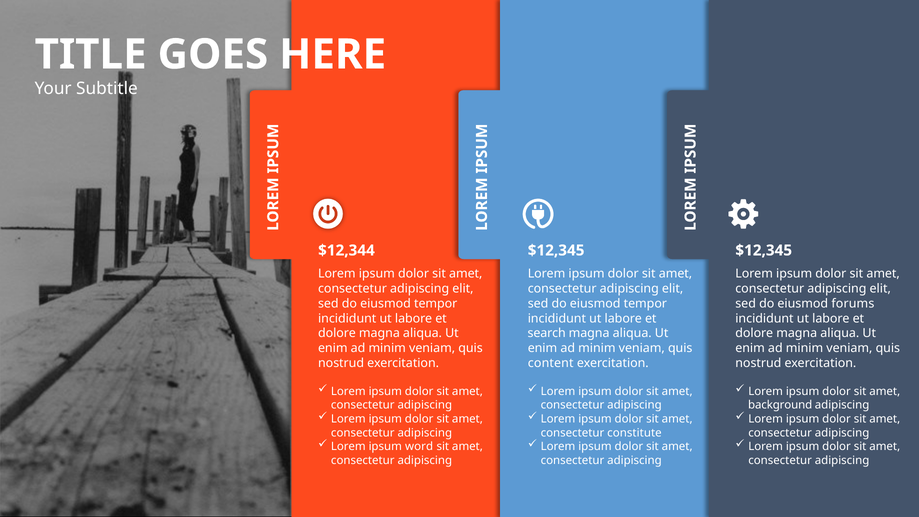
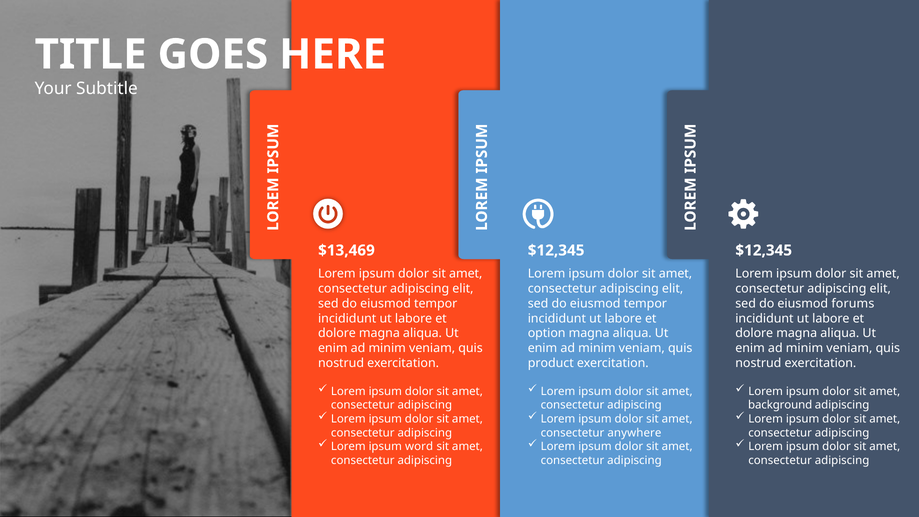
$12,344: $12,344 -> $13,469
search: search -> option
content: content -> product
constitute: constitute -> anywhere
